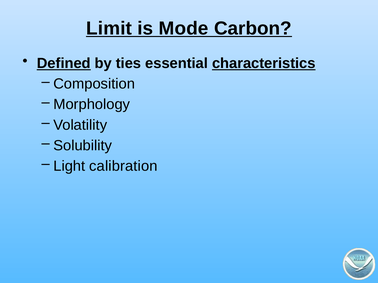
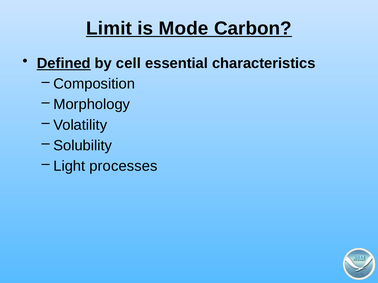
ties: ties -> cell
characteristics underline: present -> none
calibration: calibration -> processes
